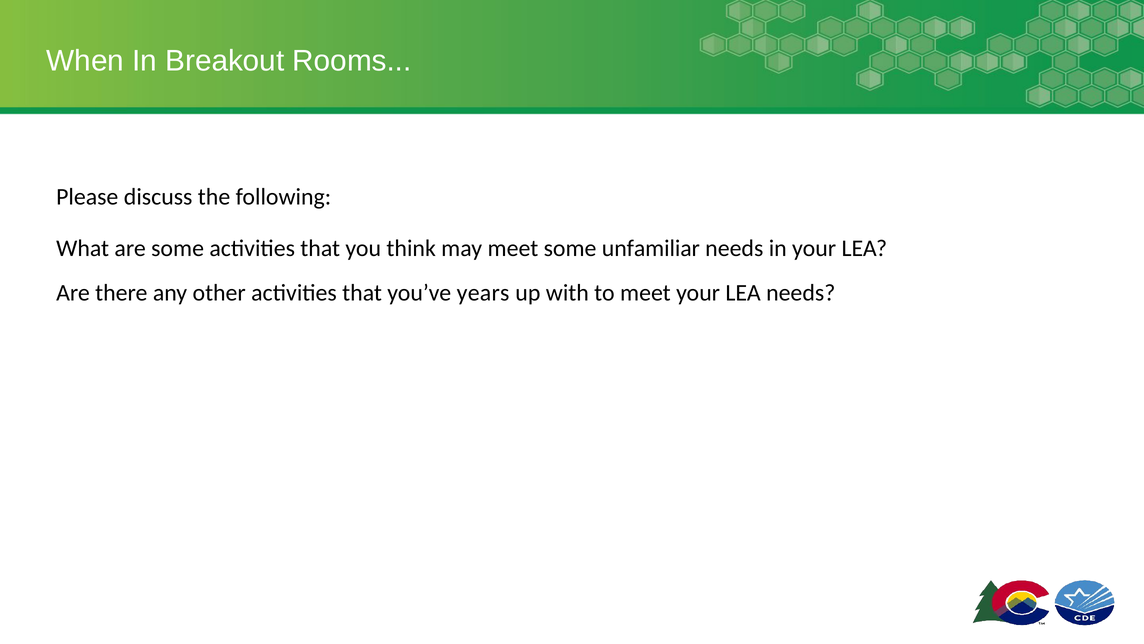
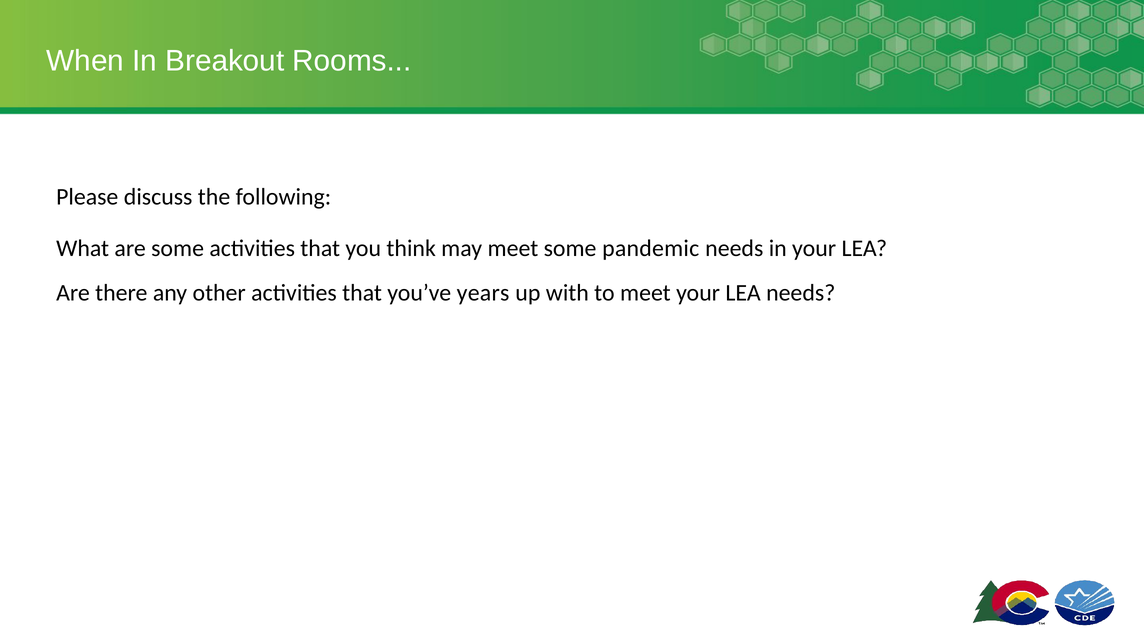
unfamiliar: unfamiliar -> pandemic
